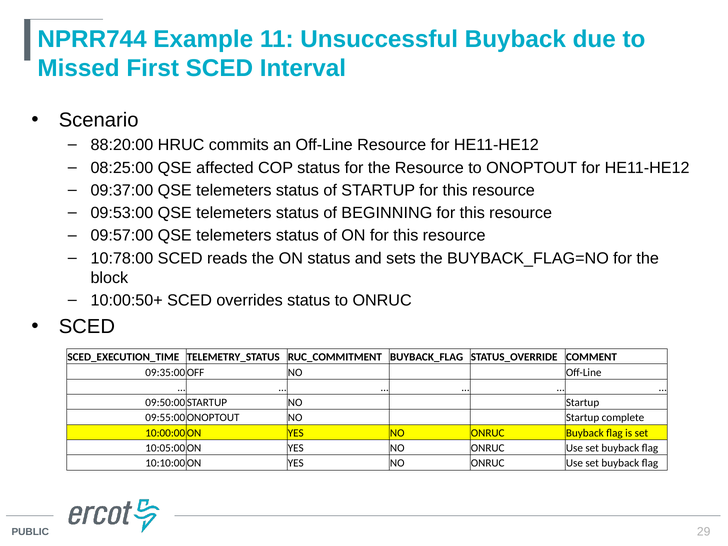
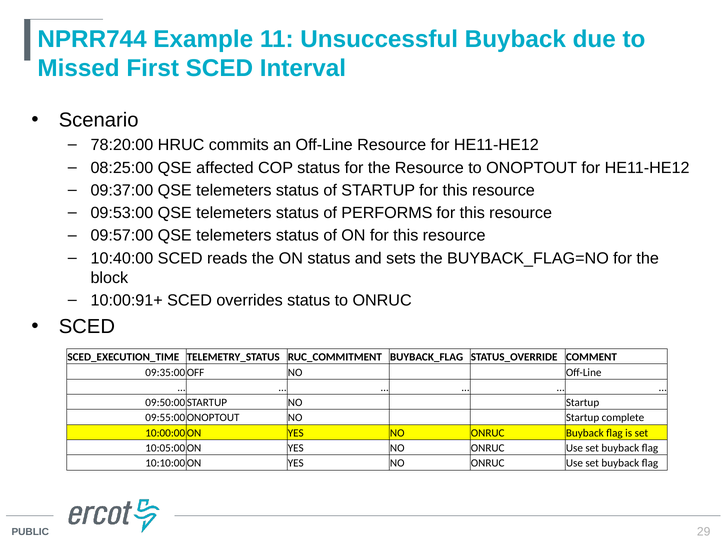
88:20:00: 88:20:00 -> 78:20:00
BEGINNING: BEGINNING -> PERFORMS
10:78:00: 10:78:00 -> 10:40:00
10:00:50+: 10:00:50+ -> 10:00:91+
